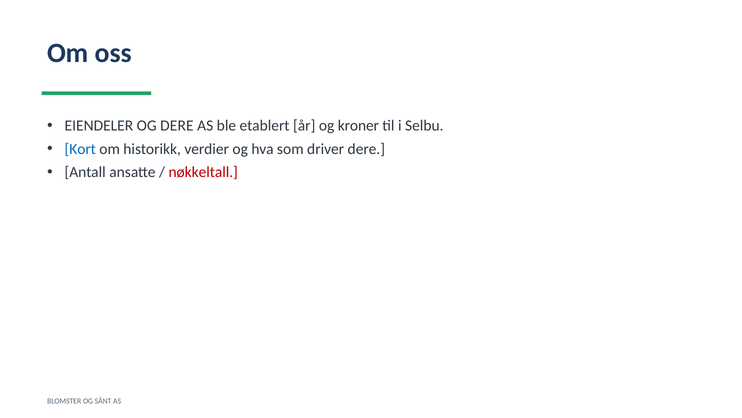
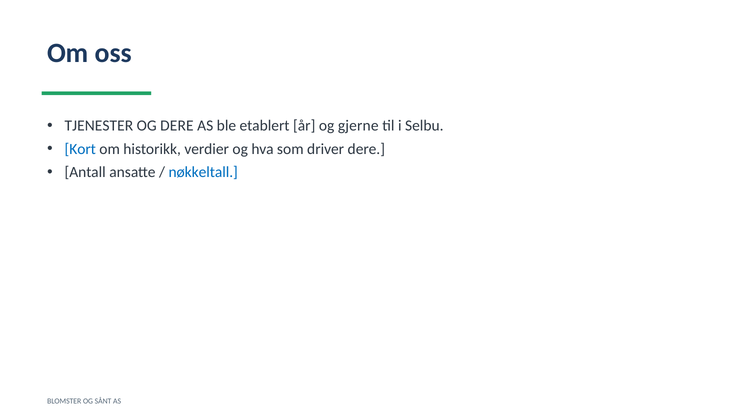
EIENDELER: EIENDELER -> TJENESTER
kroner: kroner -> gjerne
nøkkeltall colour: red -> blue
